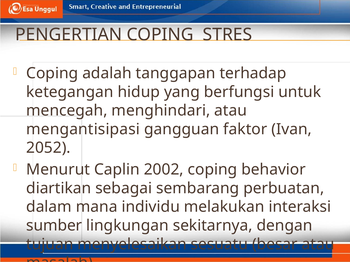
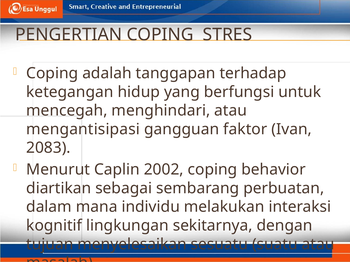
2052: 2052 -> 2083
sumber: sumber -> kognitif
besar: besar -> suatu
